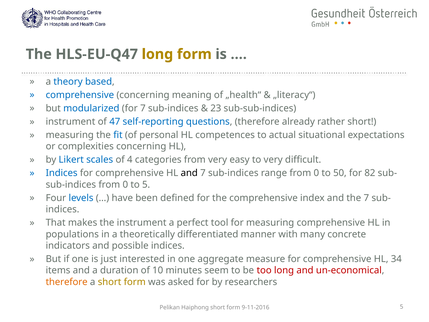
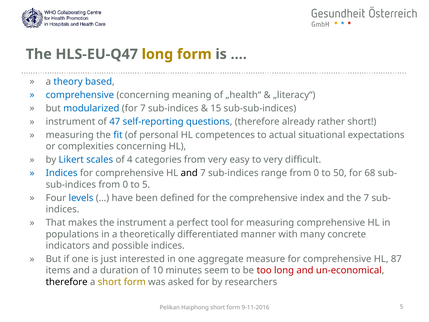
23: 23 -> 15
82: 82 -> 68
34: 34 -> 87
therefore at (67, 282) colour: orange -> black
